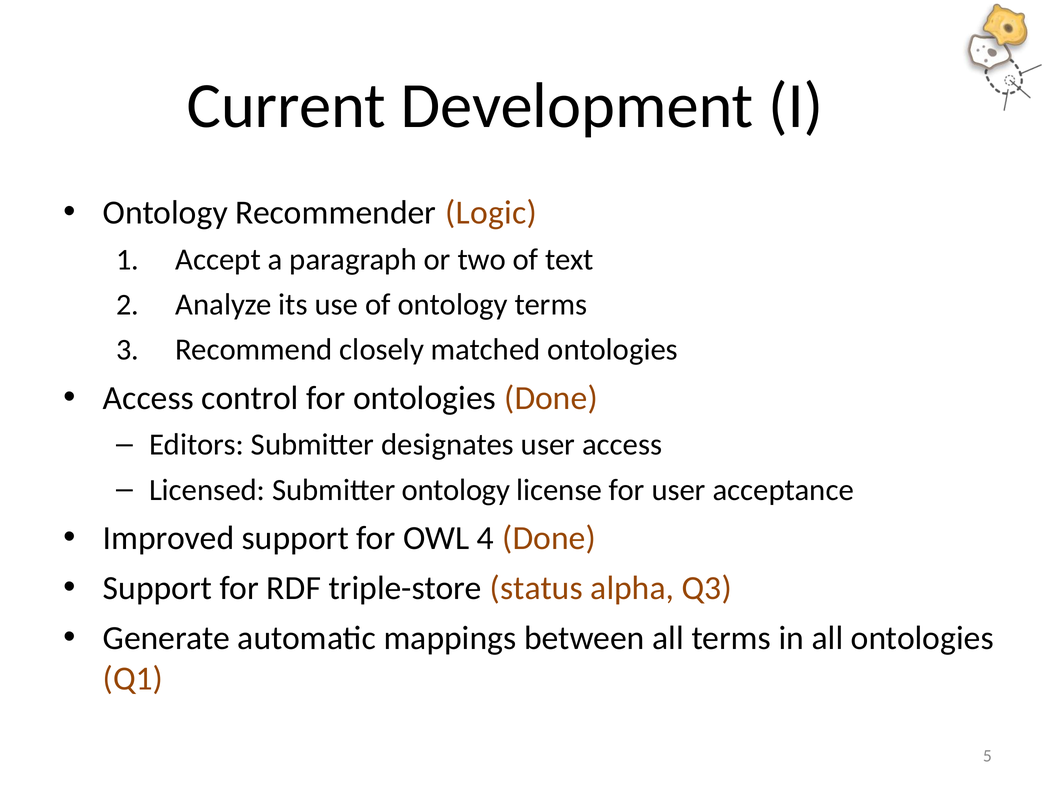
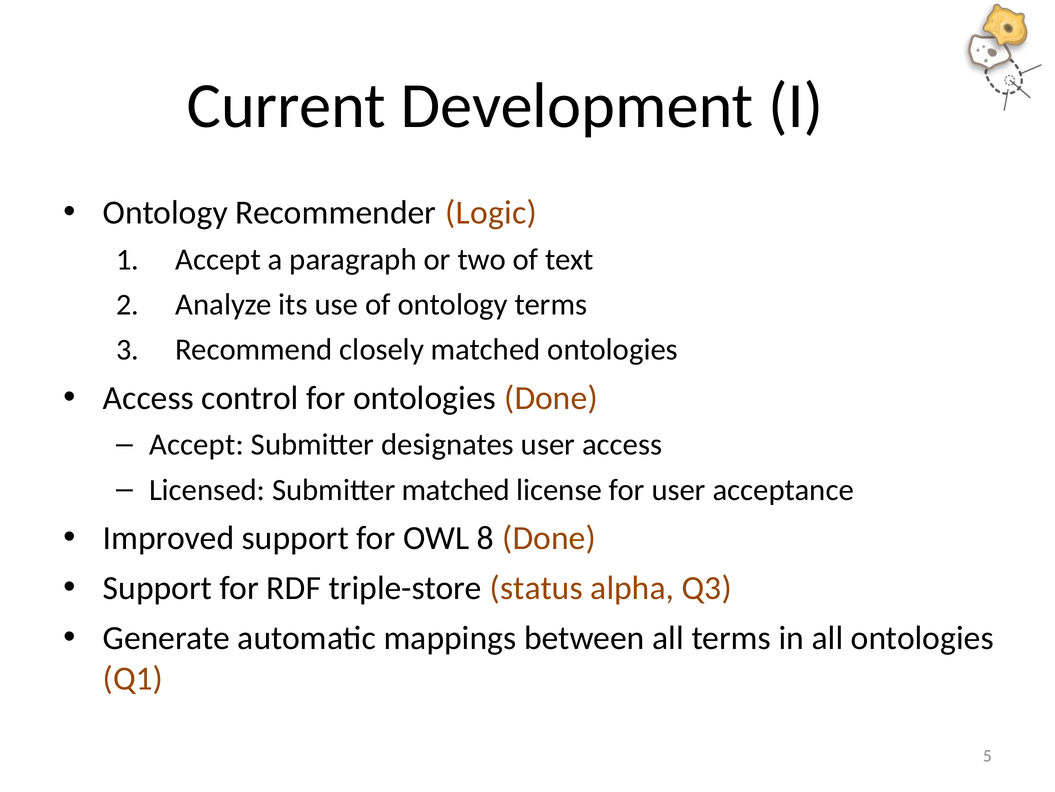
Editors at (197, 444): Editors -> Accept
Submitter ontology: ontology -> matched
4: 4 -> 8
